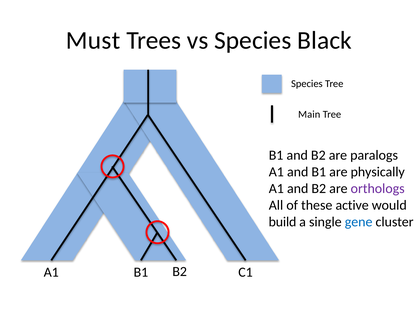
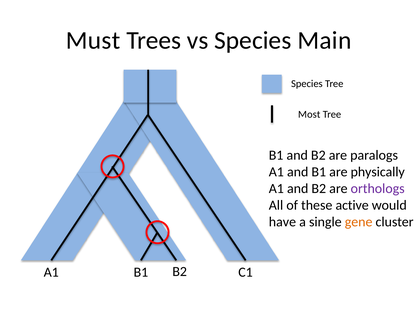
Black: Black -> Main
Main: Main -> Most
build: build -> have
gene colour: blue -> orange
